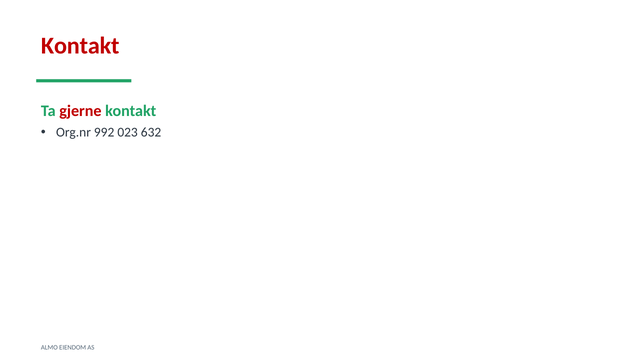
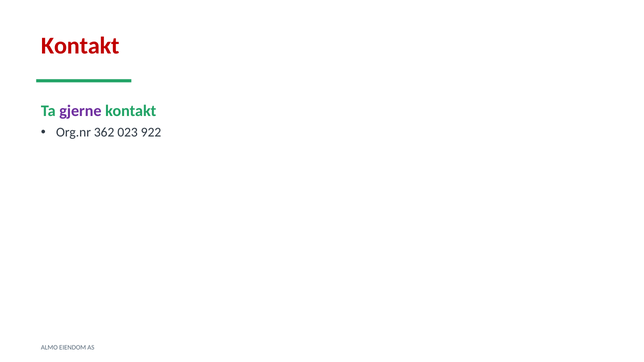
gjerne colour: red -> purple
992: 992 -> 362
632: 632 -> 922
